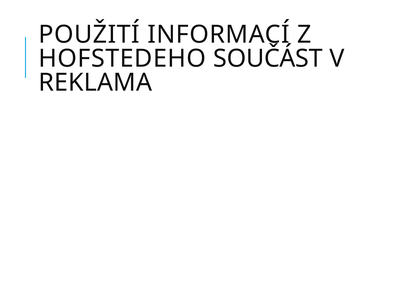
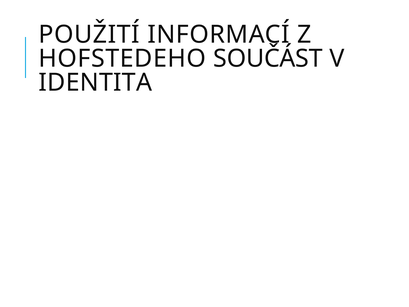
REKLAMA: REKLAMA -> IDENTITA
